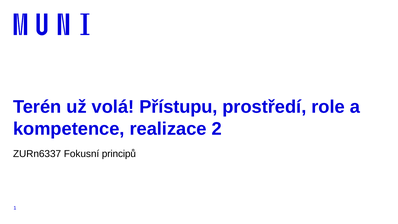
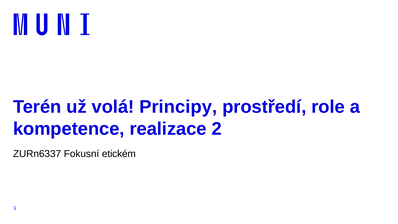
Přístupu: Přístupu -> Principy
principů: principů -> etickém
